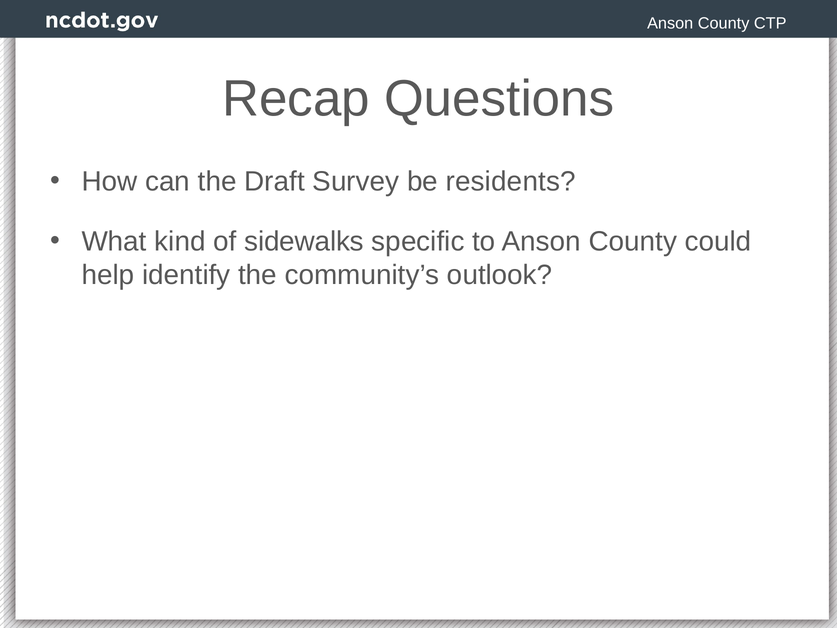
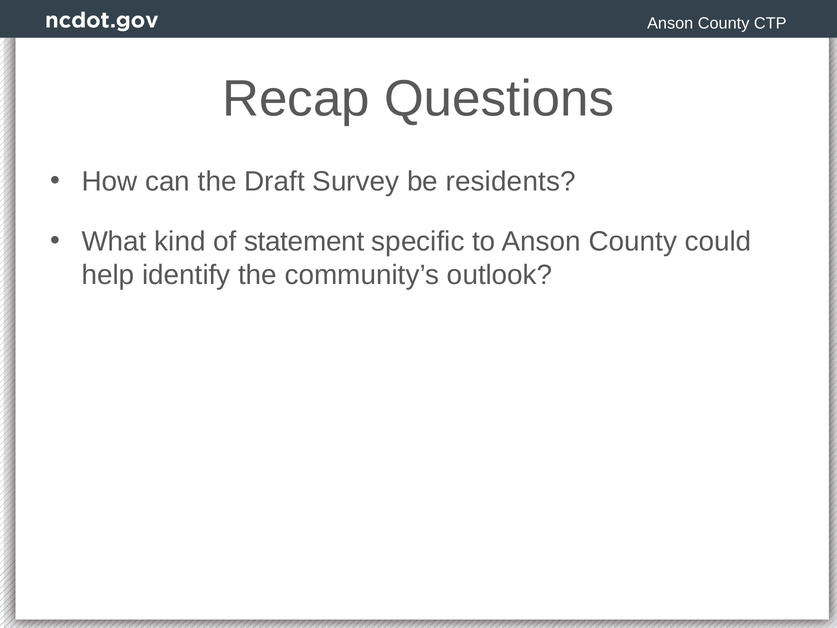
sidewalks: sidewalks -> statement
